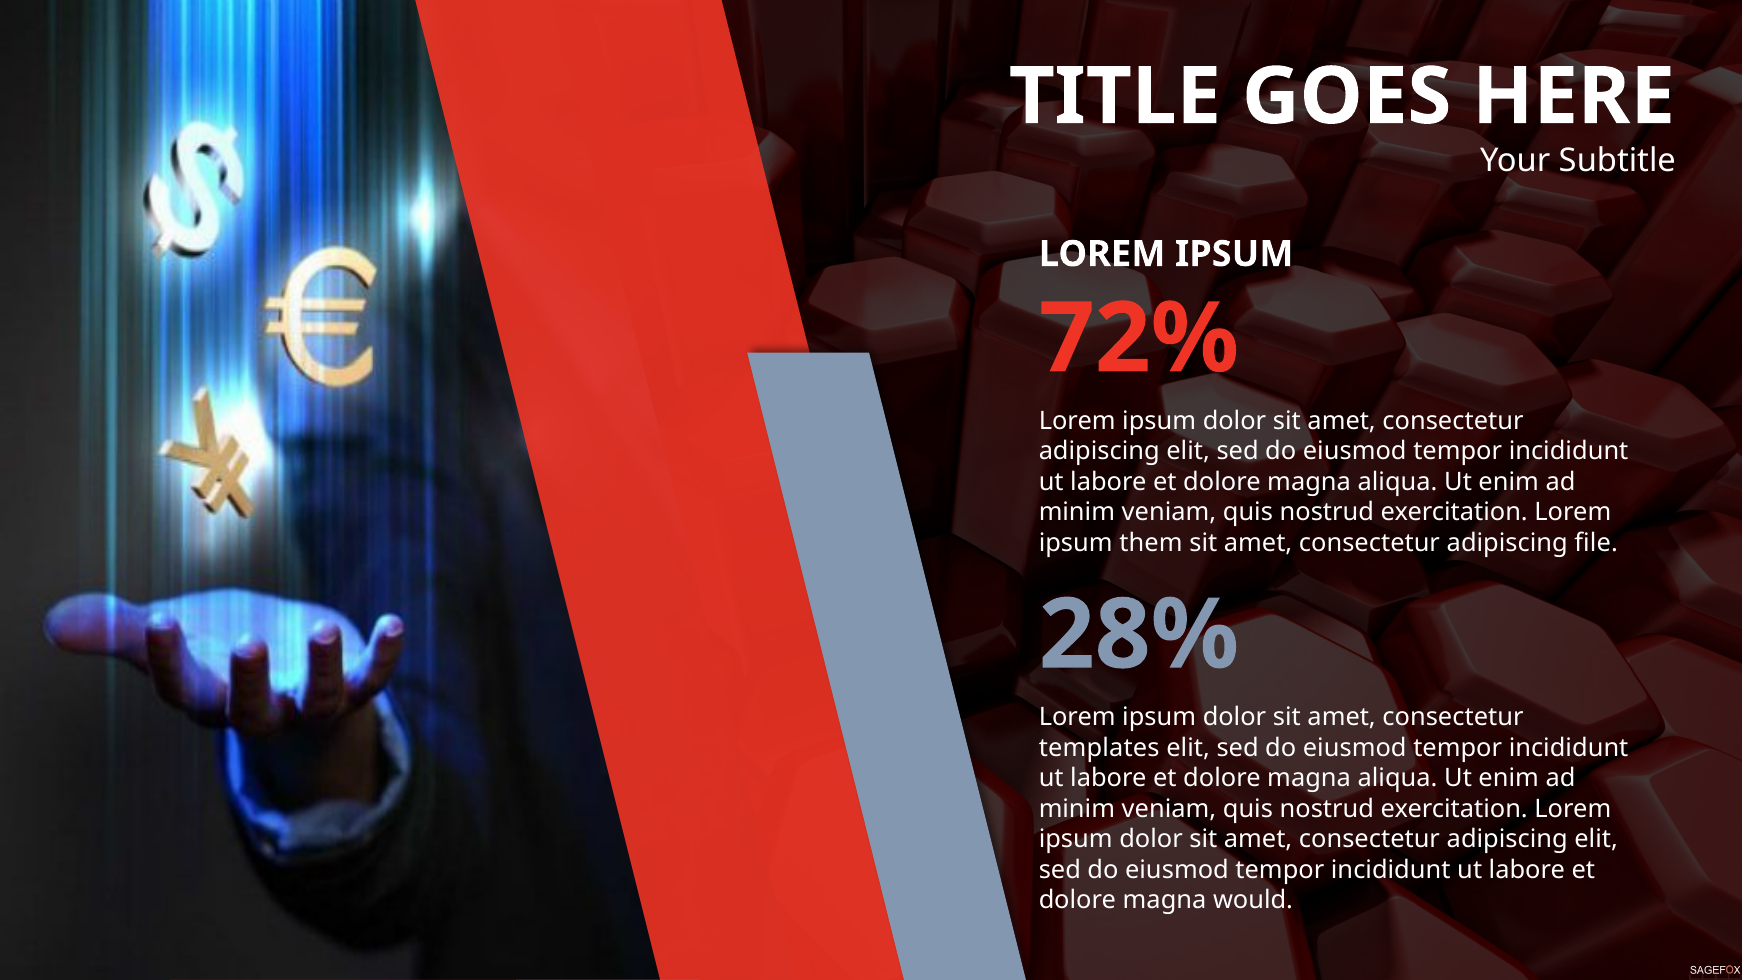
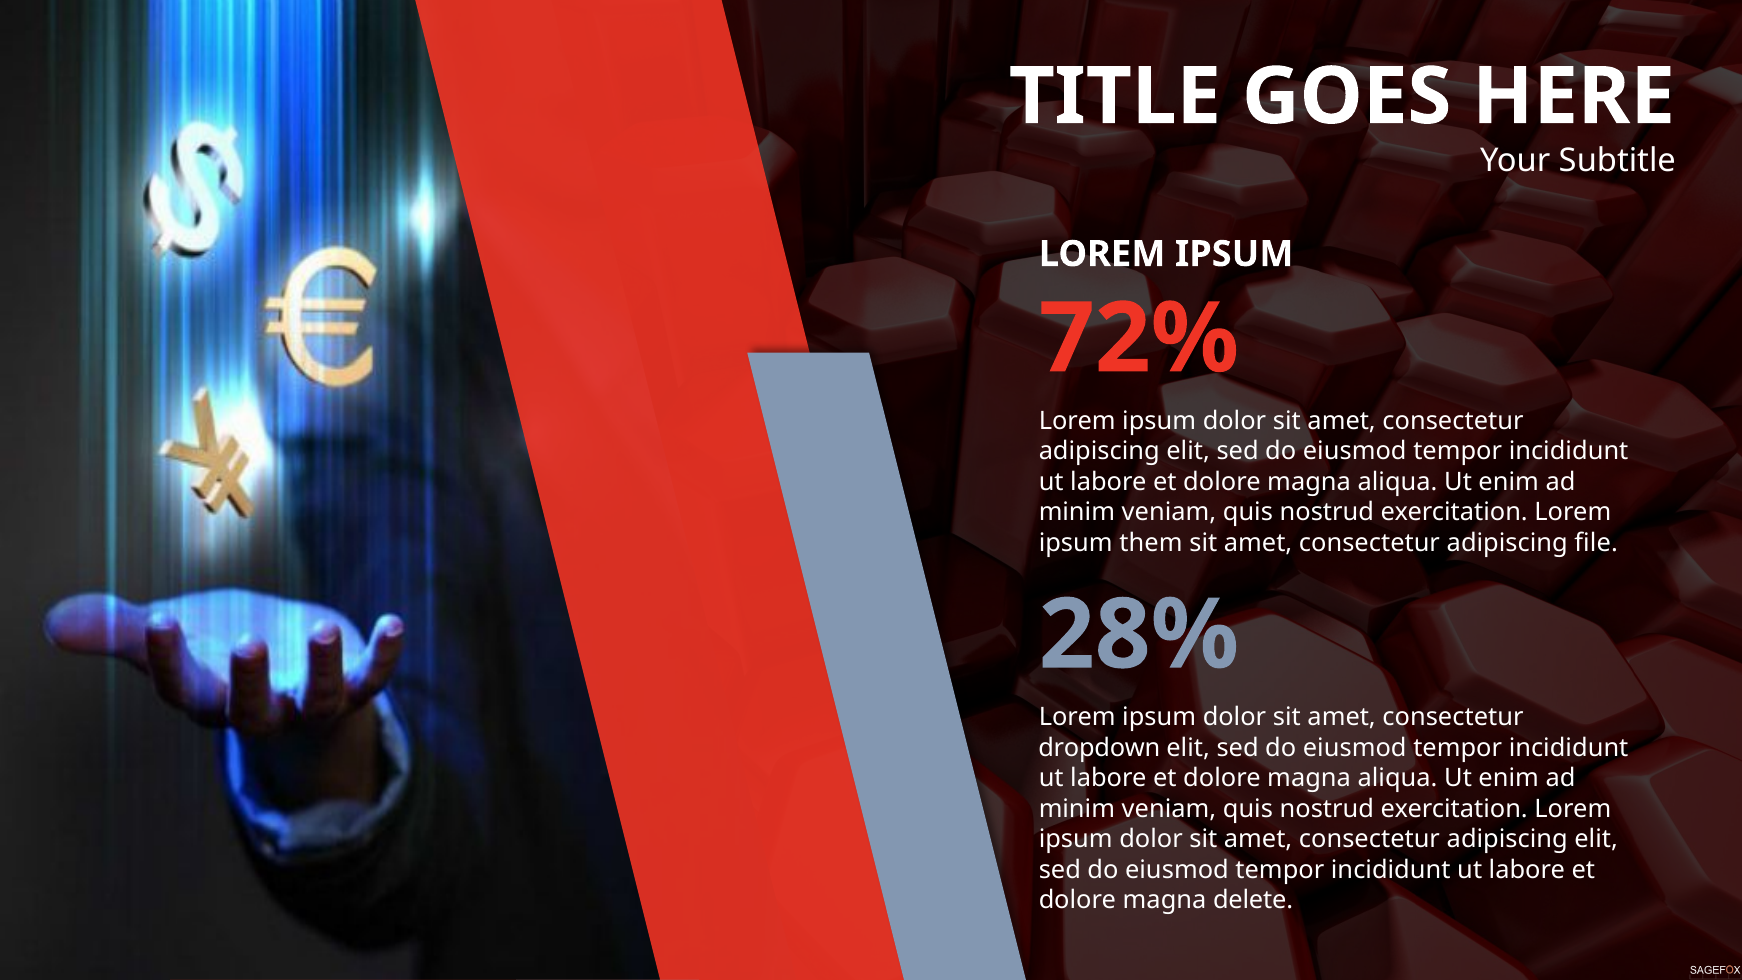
templates: templates -> dropdown
would: would -> delete
